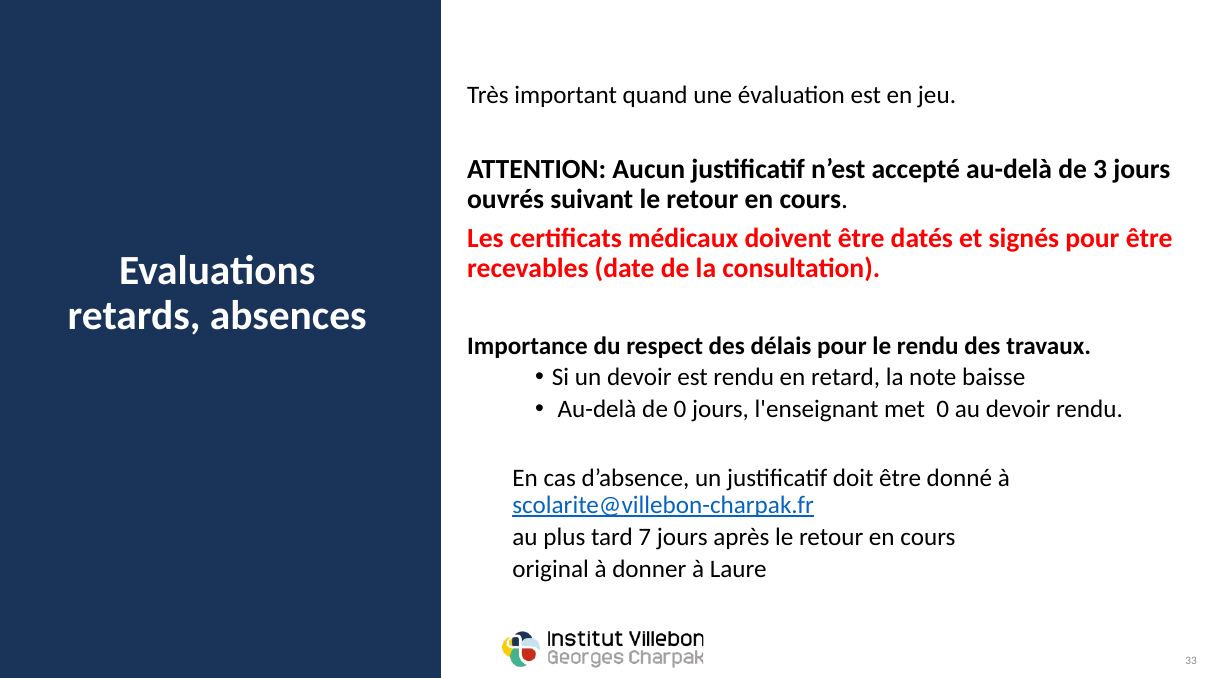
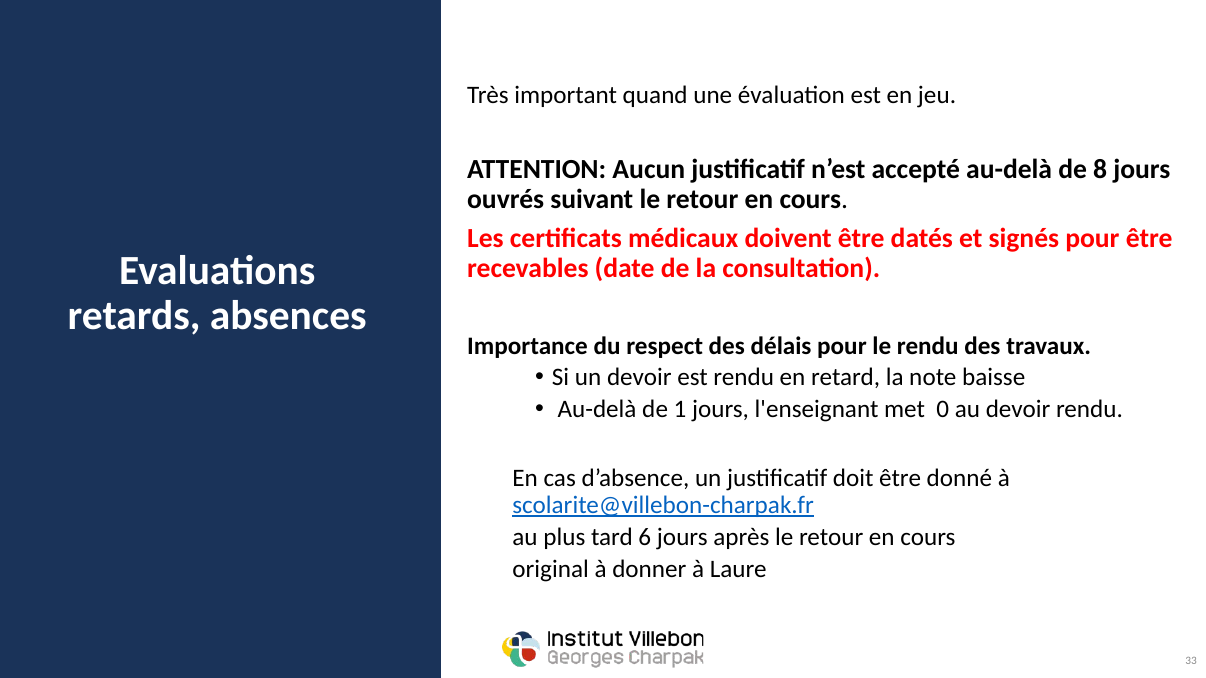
3: 3 -> 8
de 0: 0 -> 1
7: 7 -> 6
